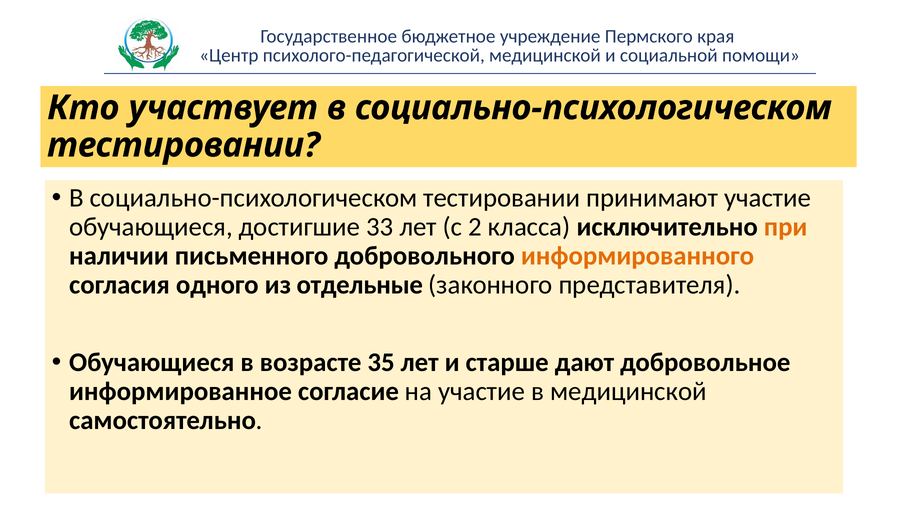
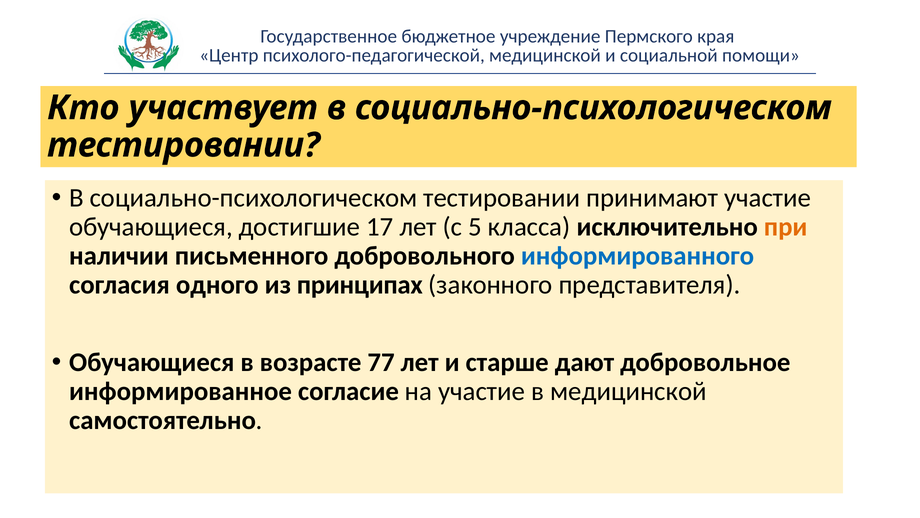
33: 33 -> 17
2: 2 -> 5
информированного colour: orange -> blue
отдельные: отдельные -> принципах
35: 35 -> 77
